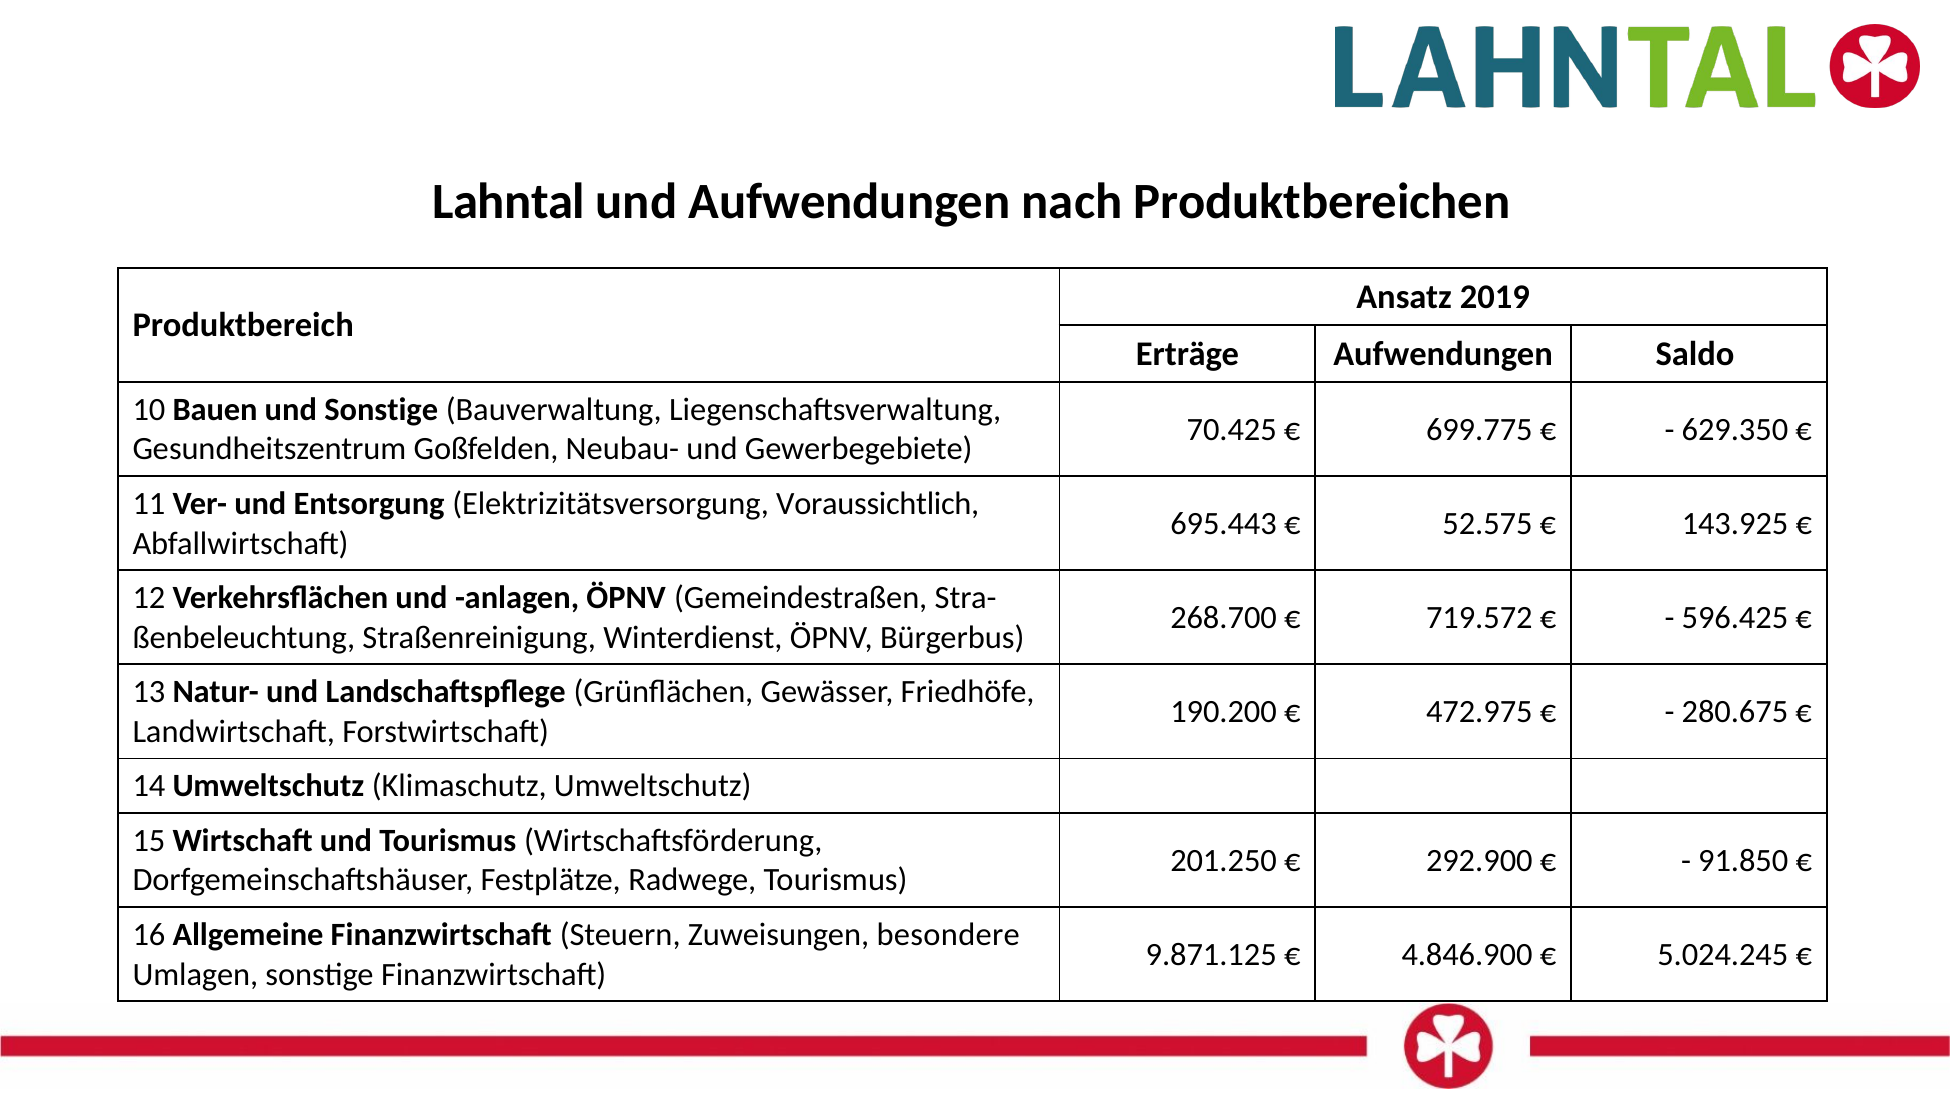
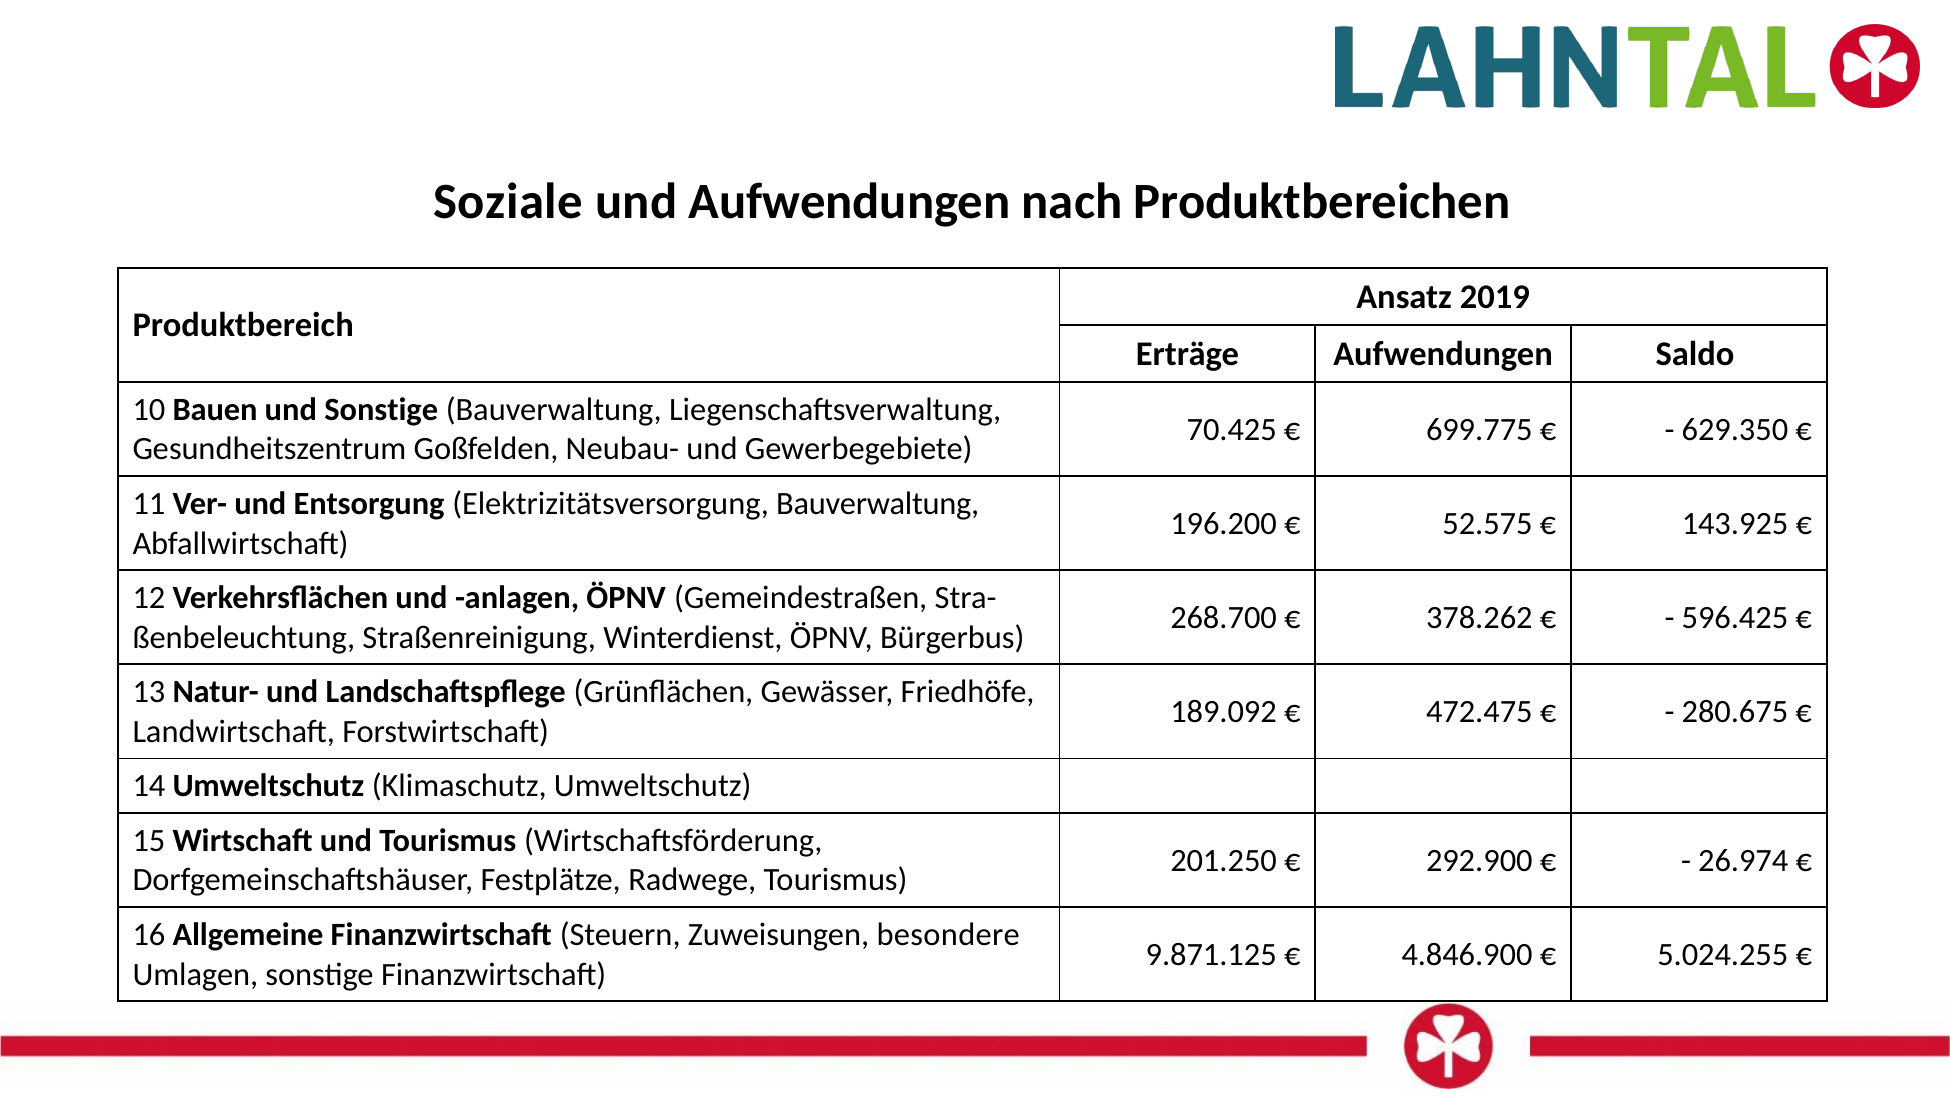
Lahntal: Lahntal -> Soziale
Elektrizitätsversorgung Voraussichtlich: Voraussichtlich -> Bauverwaltung
695.443: 695.443 -> 196.200
719.572: 719.572 -> 378.262
190.200: 190.200 -> 189.092
472.975: 472.975 -> 472.475
91.850: 91.850 -> 26.974
5.024.245: 5.024.245 -> 5.024.255
